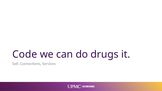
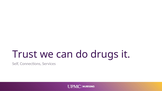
Code: Code -> Trust
